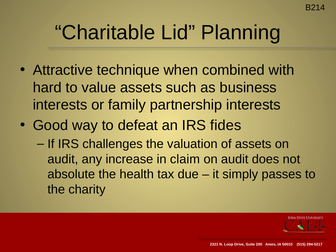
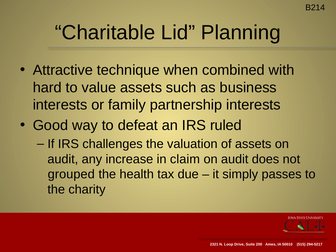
fides: fides -> ruled
absolute: absolute -> grouped
